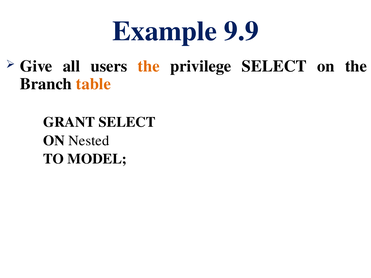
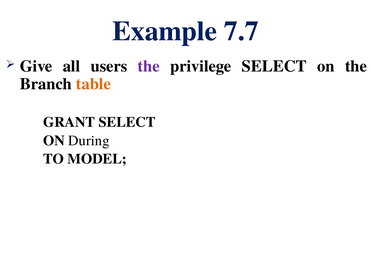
9.9: 9.9 -> 7.7
the at (149, 66) colour: orange -> purple
Nested: Nested -> During
